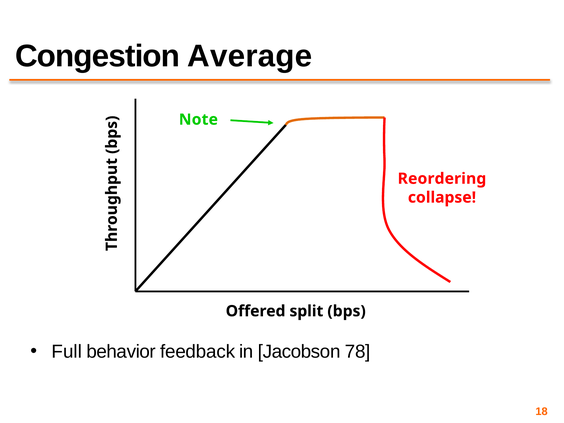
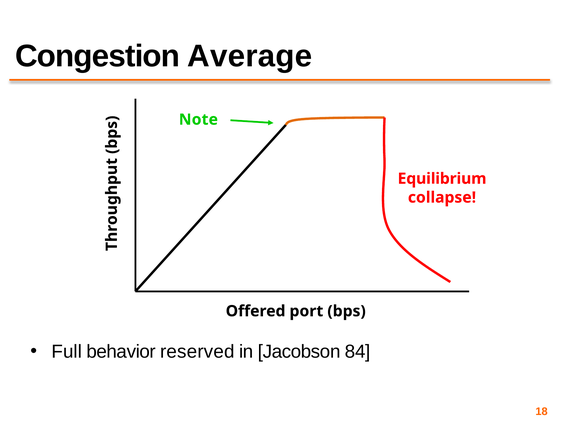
Reordering: Reordering -> Equilibrium
split: split -> port
feedback: feedback -> reserved
78: 78 -> 84
